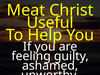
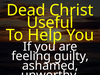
Meat: Meat -> Dead
